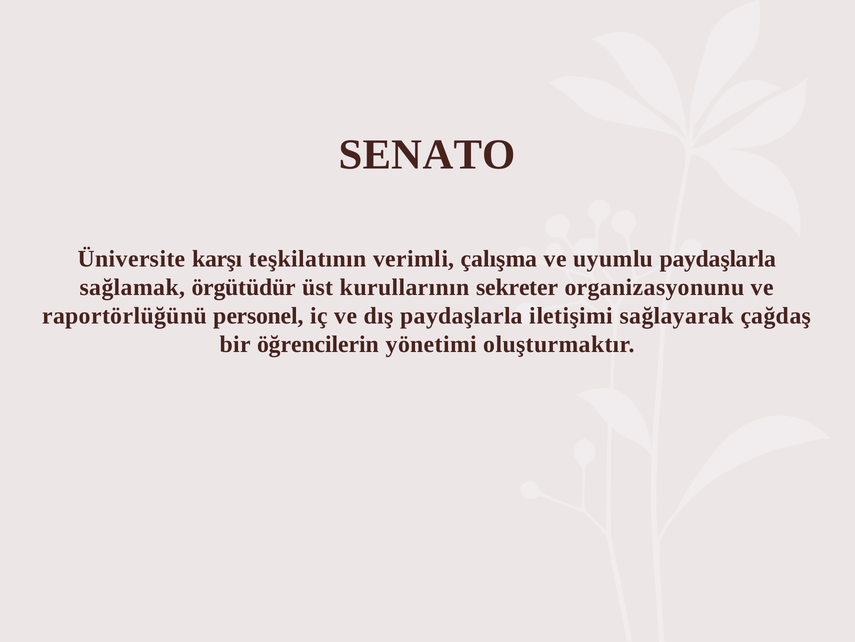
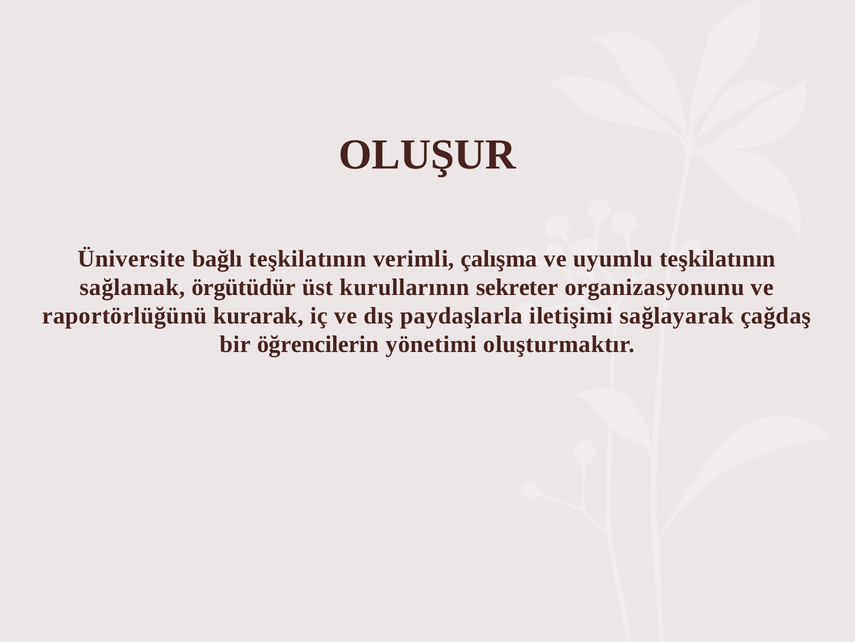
SENATO: SENATO -> OLUŞUR
karşı: karşı -> bağlı
uyumlu paydaşlarla: paydaşlarla -> teşkilatının
personel: personel -> kurarak
